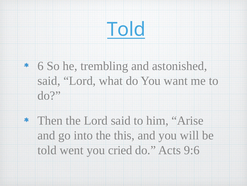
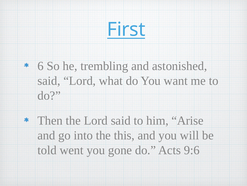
Told at (126, 29): Told -> First
cried: cried -> gone
